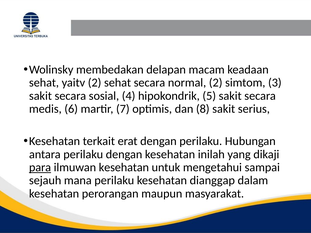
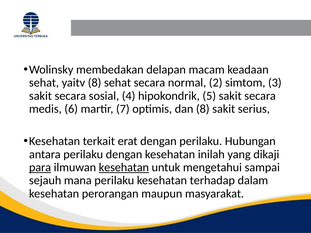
yaitv 2: 2 -> 8
kesehatan at (124, 168) underline: none -> present
dianggap: dianggap -> terhadap
